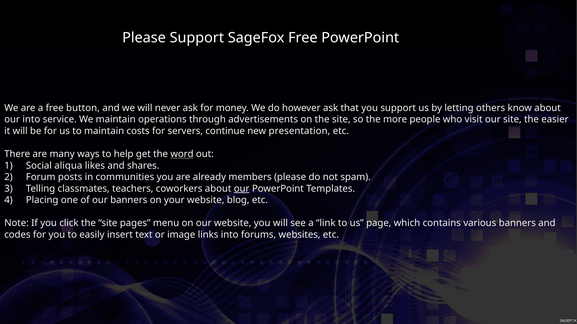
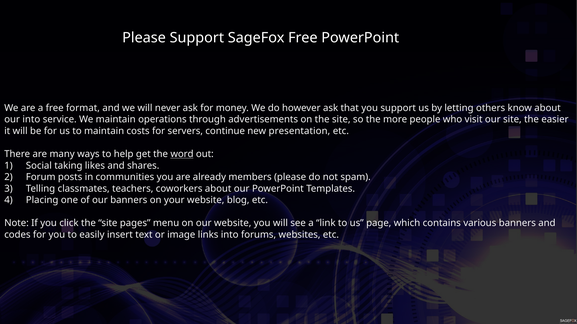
button: button -> format
aliqua: aliqua -> taking
our at (242, 189) underline: present -> none
